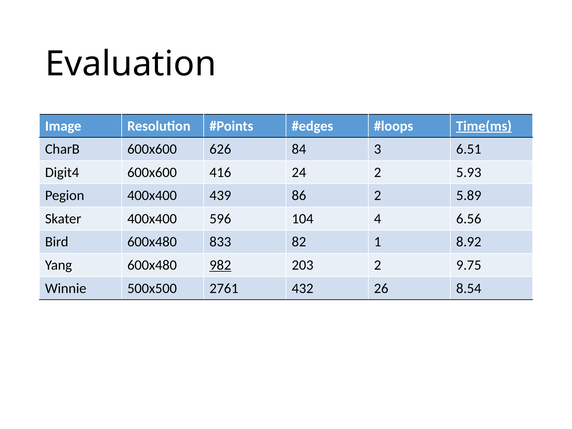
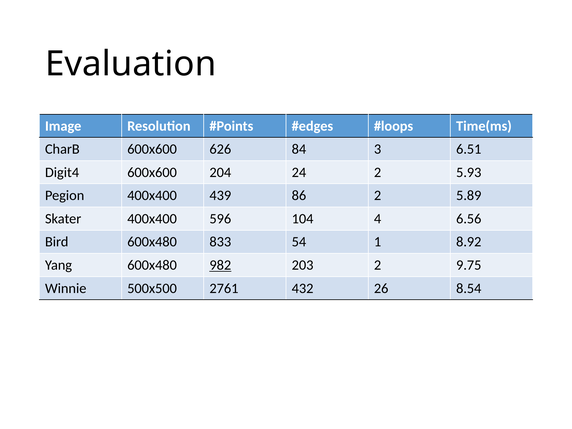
Time(ms underline: present -> none
416: 416 -> 204
82: 82 -> 54
